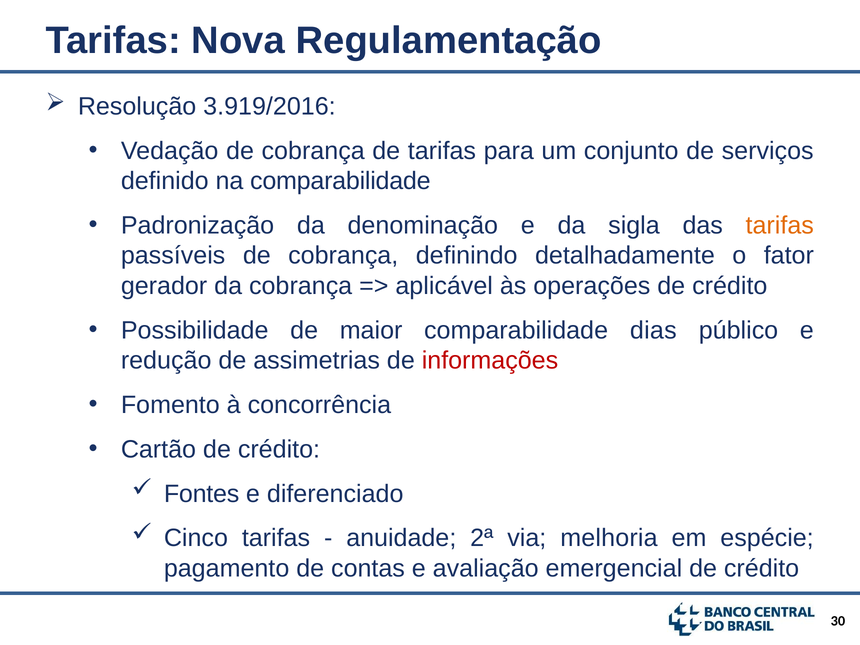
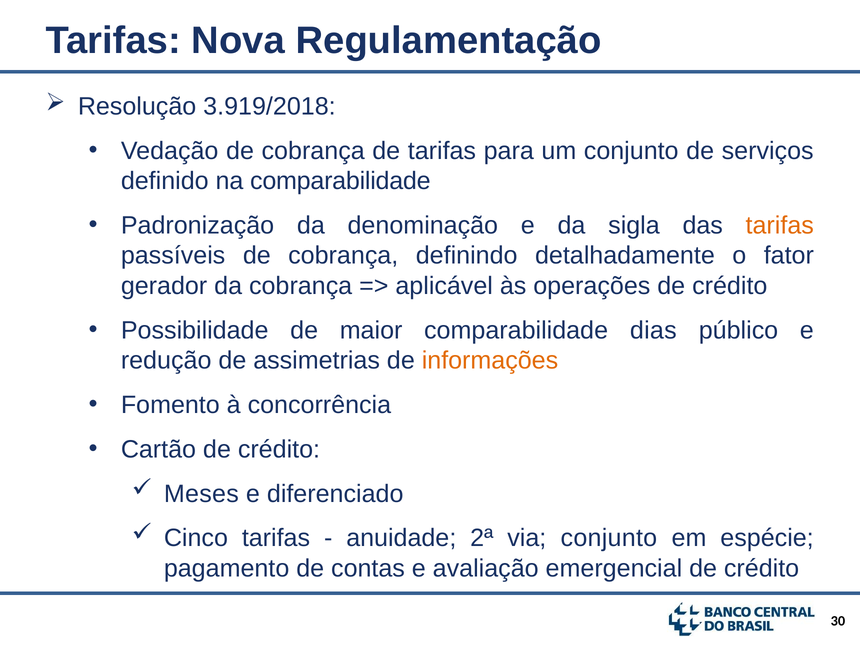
3.919/2016: 3.919/2016 -> 3.919/2018
informações colour: red -> orange
Fontes: Fontes -> Meses
via melhoria: melhoria -> conjunto
